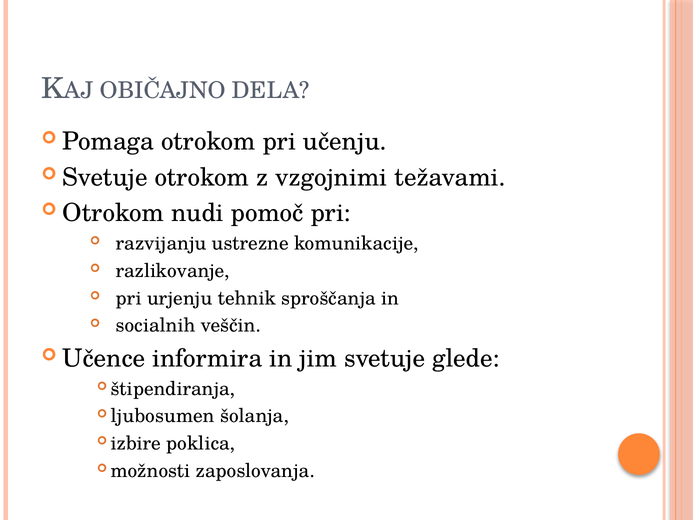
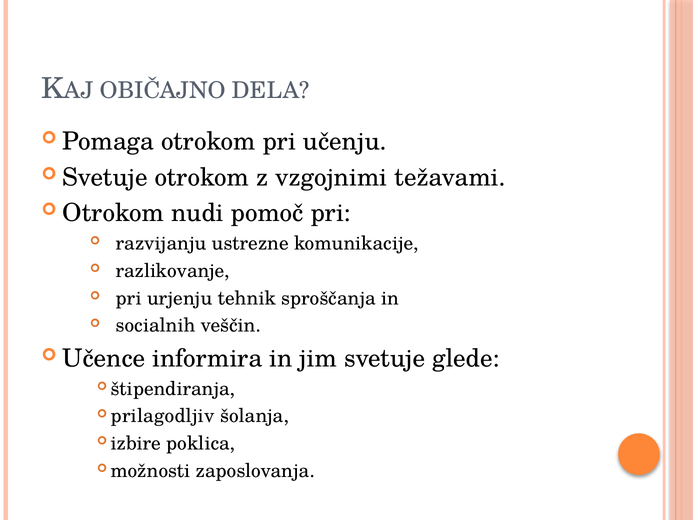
ljubosumen: ljubosumen -> prilagodljiv
